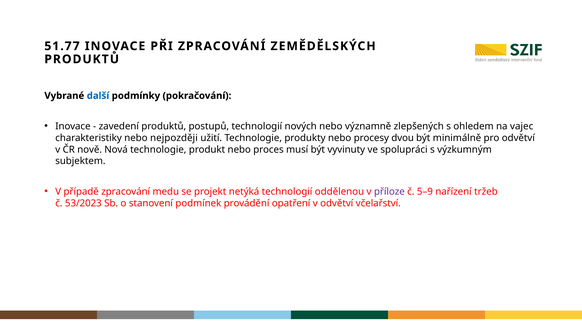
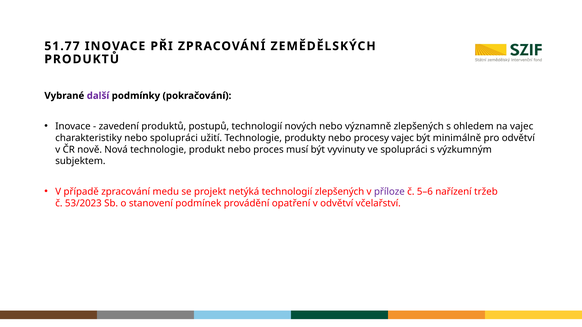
další colour: blue -> purple
nebo nejpozději: nejpozději -> spolupráci
procesy dvou: dvou -> vajec
technologií oddělenou: oddělenou -> zlepšených
5–9: 5–9 -> 5–6
